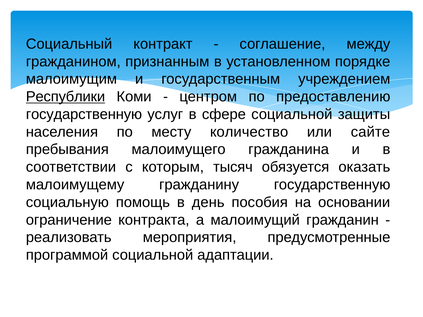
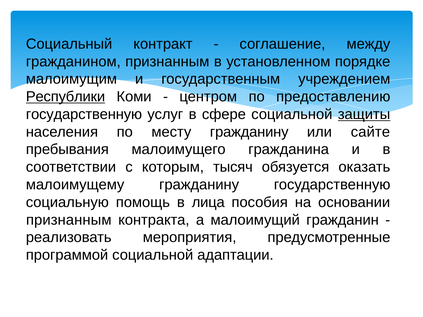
защиты underline: none -> present
месту количество: количество -> гражданину
день: день -> лица
ограничение at (69, 220): ограничение -> признанным
